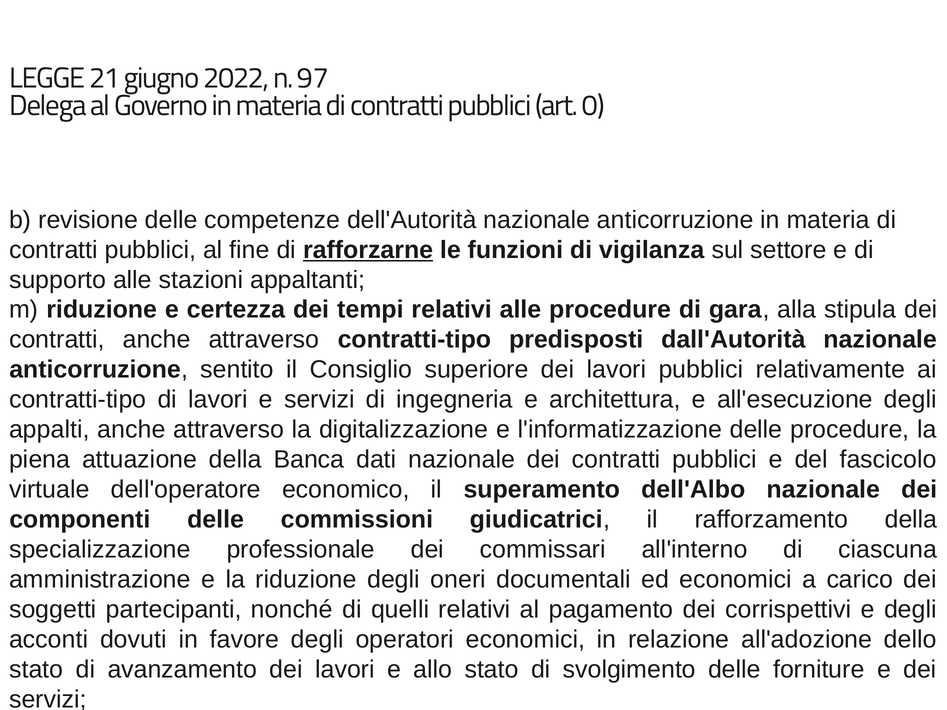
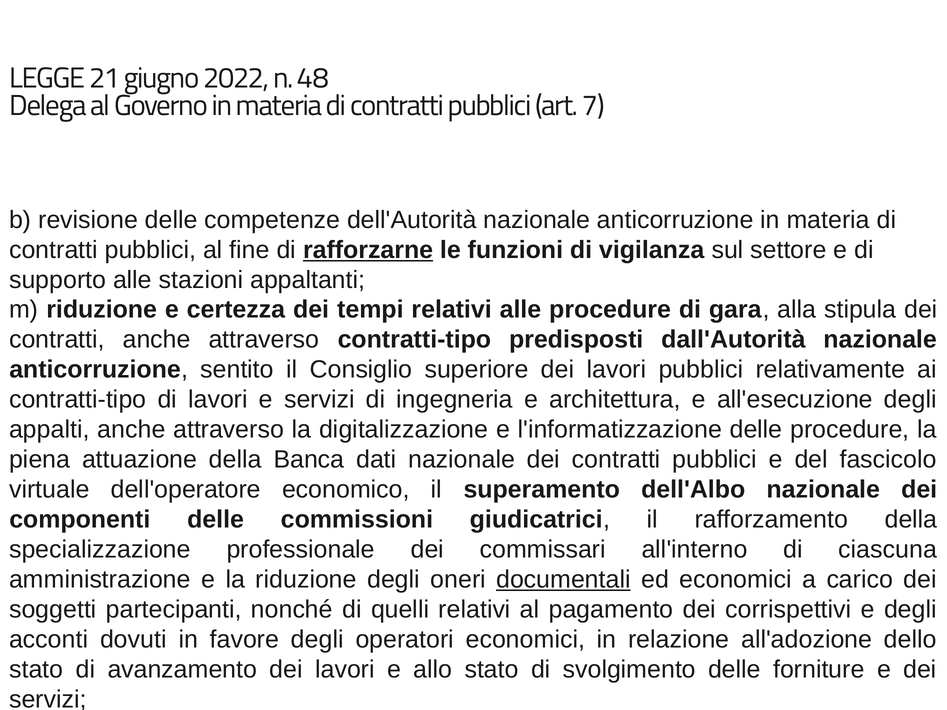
97: 97 -> 48
0: 0 -> 7
documentali underline: none -> present
